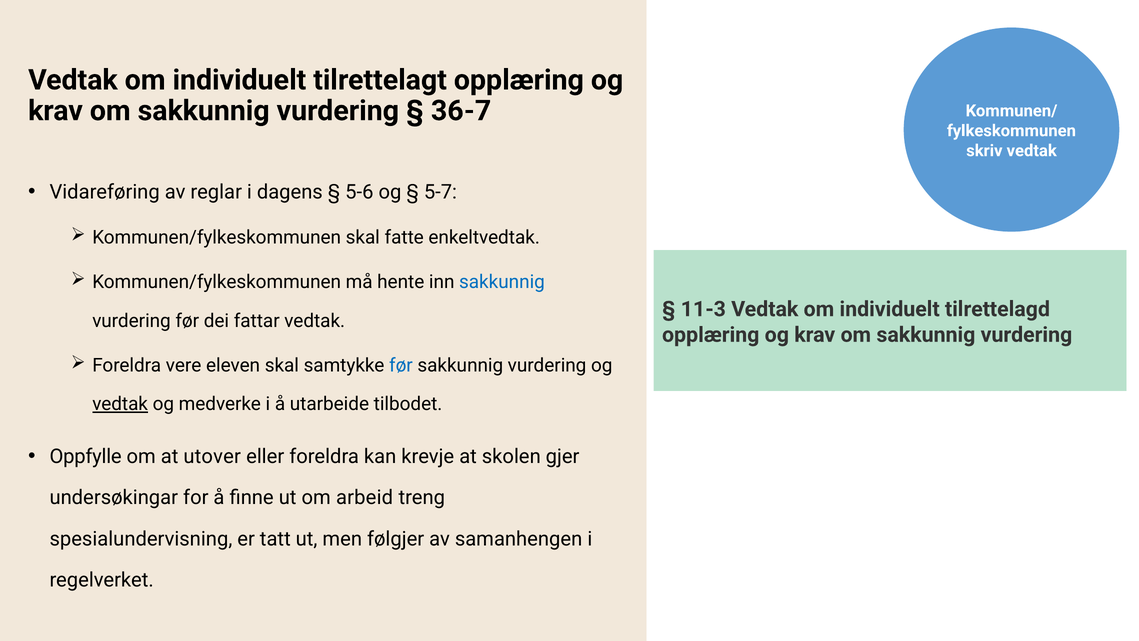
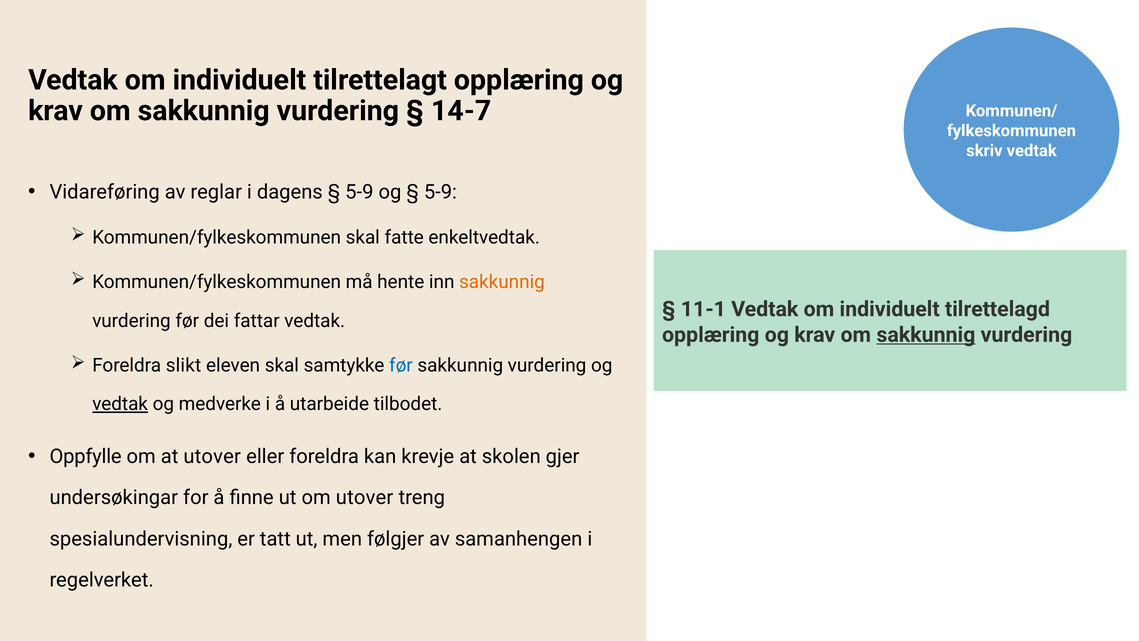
36-7: 36-7 -> 14-7
5-6 at (359, 192): 5-6 -> 5-9
5-7 at (440, 192): 5-7 -> 5-9
sakkunnig at (502, 282) colour: blue -> orange
11-3: 11-3 -> 11-1
sakkunnig at (926, 335) underline: none -> present
vere: vere -> slikt
om arbeid: arbeid -> utover
